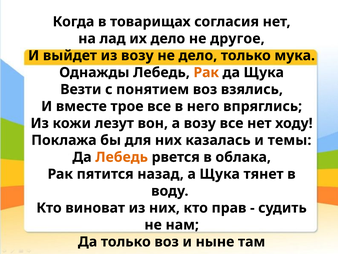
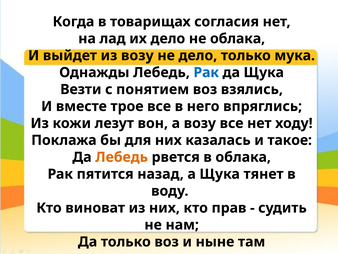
не другое: другое -> облака
Рак at (206, 72) colour: orange -> blue
темы: темы -> такое
